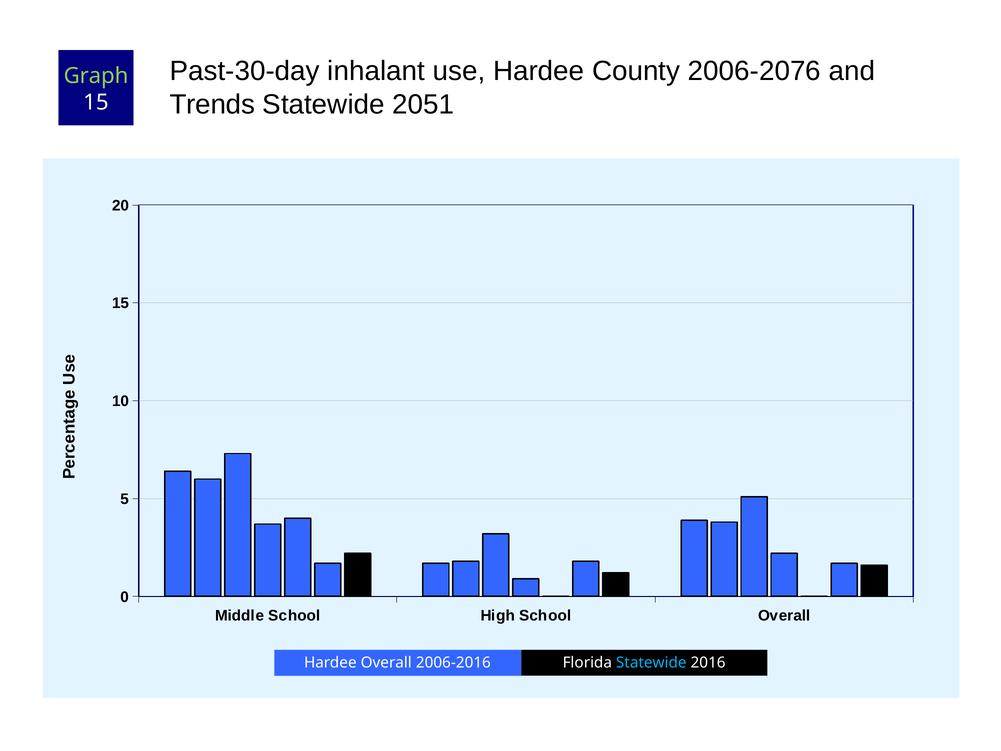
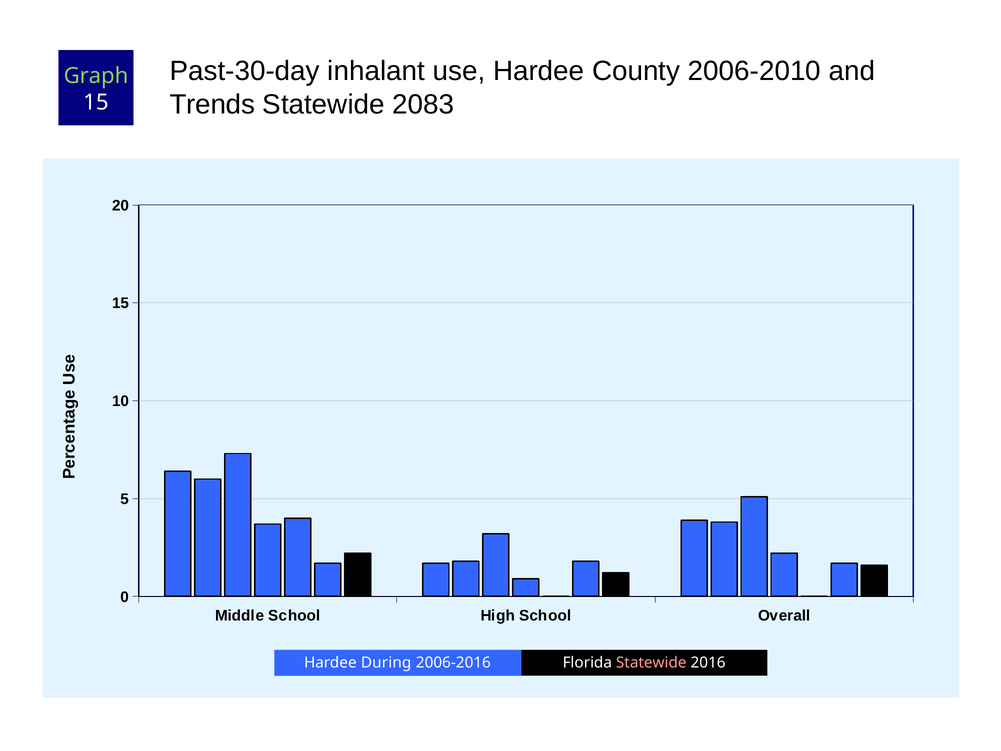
2006-2076: 2006-2076 -> 2006-2010
2051: 2051 -> 2083
Hardee Overall: Overall -> During
Statewide at (651, 662) colour: light blue -> pink
